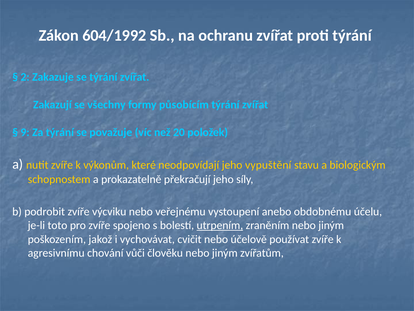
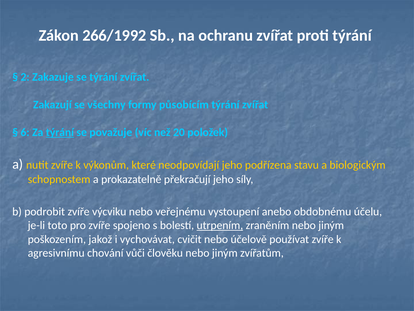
604/1992: 604/1992 -> 266/1992
9: 9 -> 6
týrání at (60, 132) underline: none -> present
vypuštění: vypuštění -> podřízena
